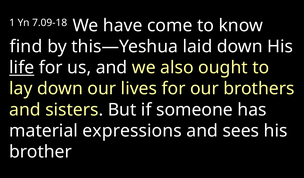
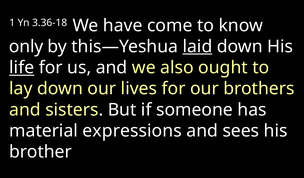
7.09-18: 7.09-18 -> 3.36-18
find: find -> only
laid underline: none -> present
